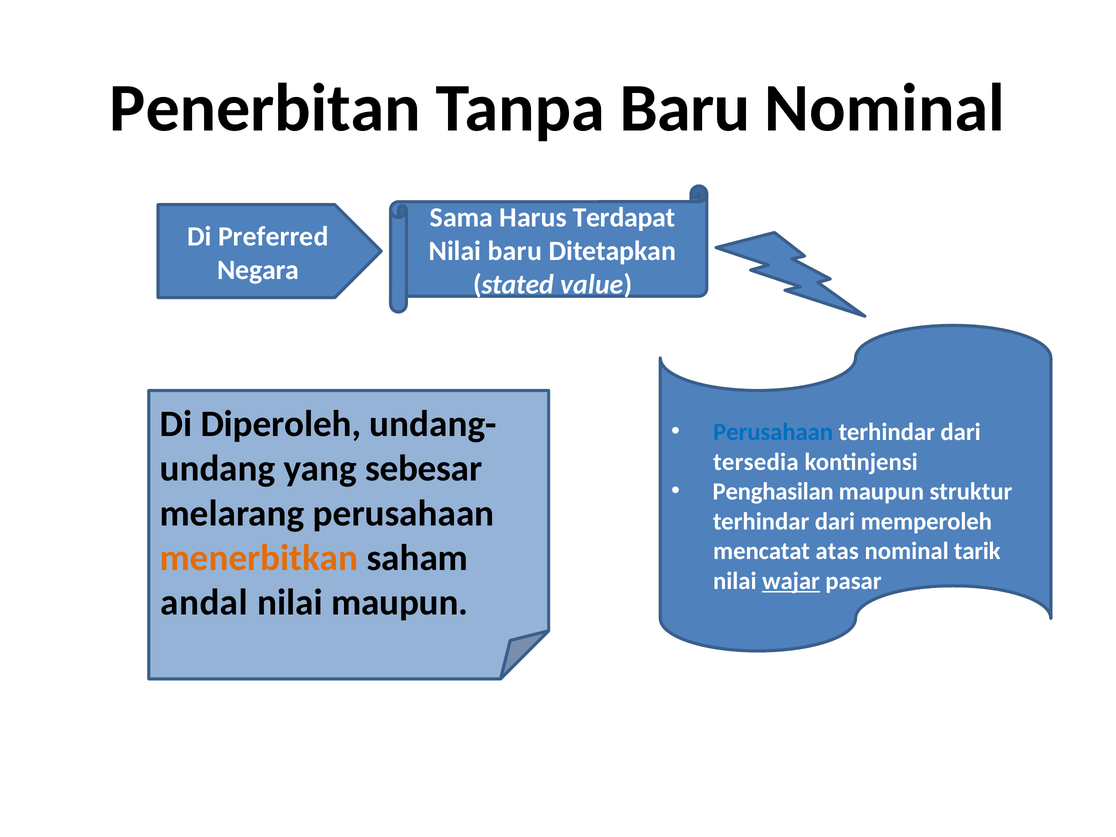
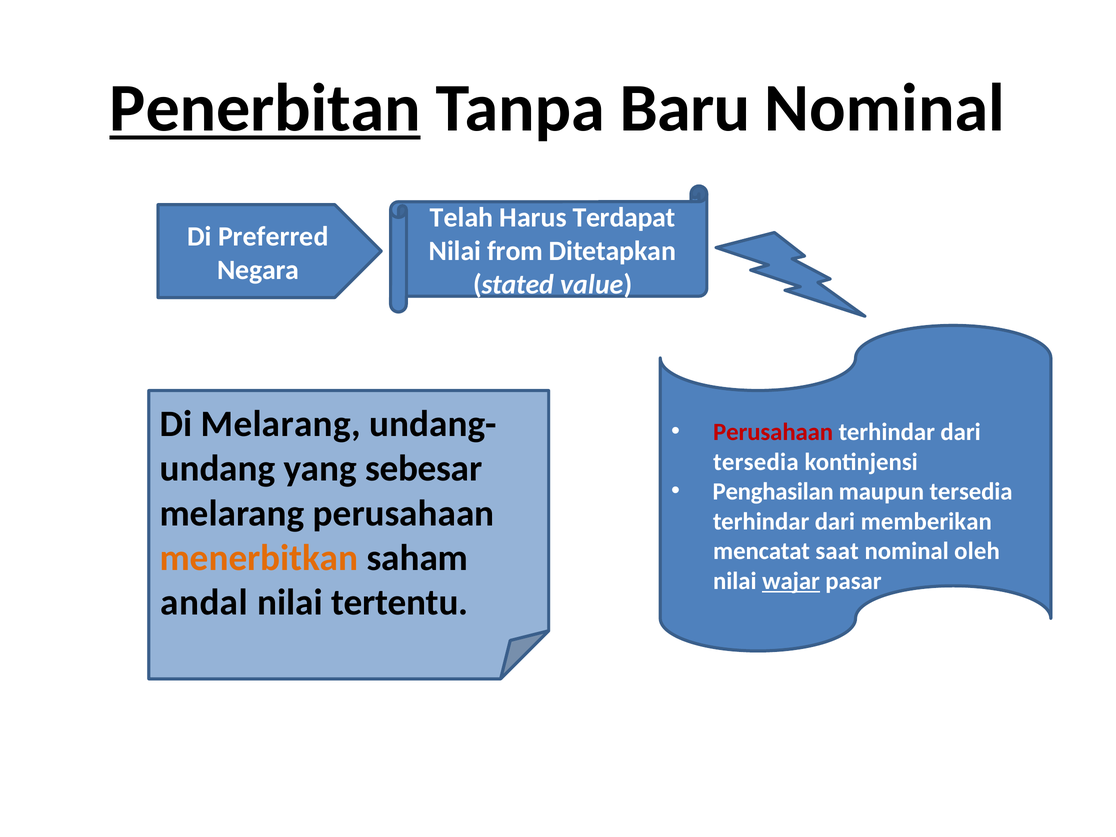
Penerbitan underline: none -> present
Sama: Sama -> Telah
Nilai baru: baru -> from
Di Diperoleh: Diperoleh -> Melarang
Perusahaan at (773, 432) colour: blue -> red
maupun struktur: struktur -> tersedia
memperoleh: memperoleh -> memberikan
atas: atas -> saat
tarik: tarik -> oleh
nilai maupun: maupun -> tertentu
